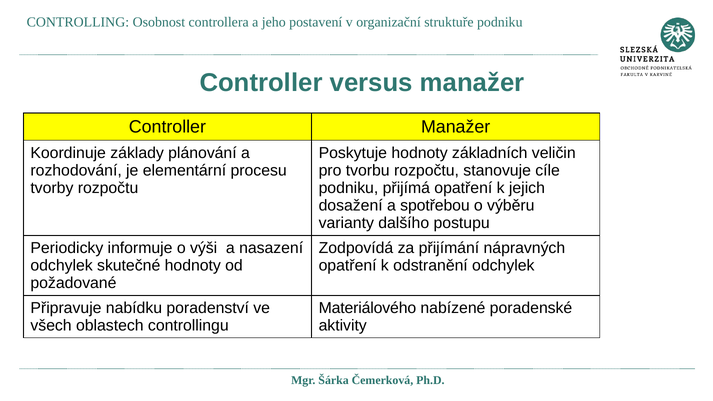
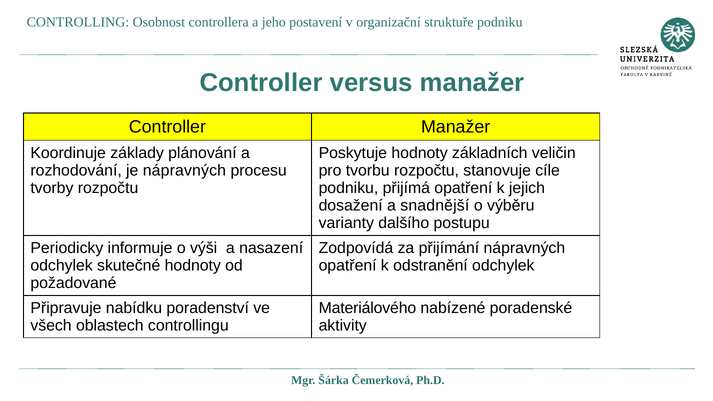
je elementární: elementární -> nápravných
spotřebou: spotřebou -> snadnější
